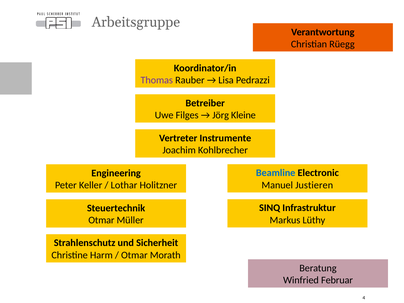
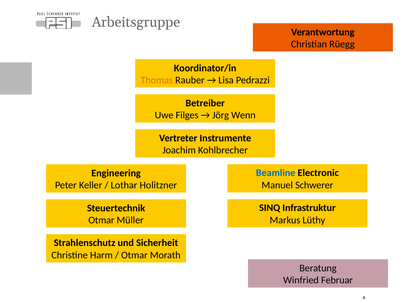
Thomas colour: purple -> orange
Kleine: Kleine -> Wenn
Justieren: Justieren -> Schwerer
